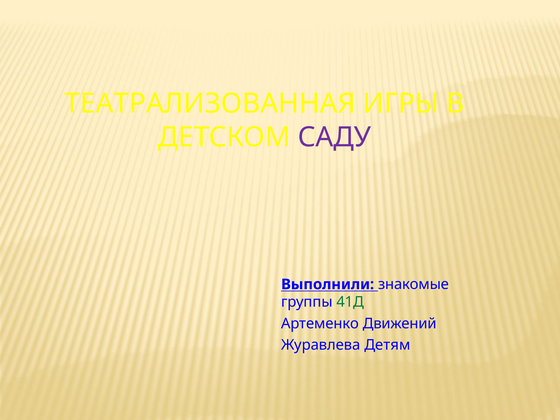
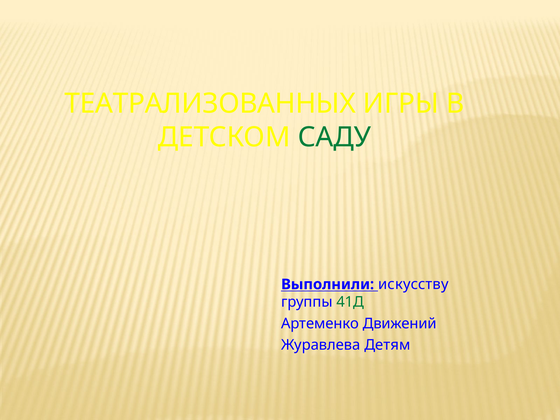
ТЕАТРАЛИЗОВАННАЯ: ТЕАТРАЛИЗОВАННАЯ -> ТЕАТРАЛИЗОВАННЫХ
САДУ colour: purple -> green
знакомые: знакомые -> искусству
